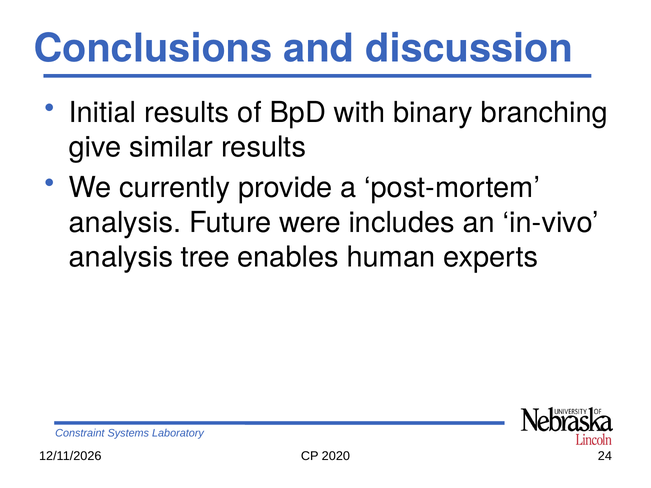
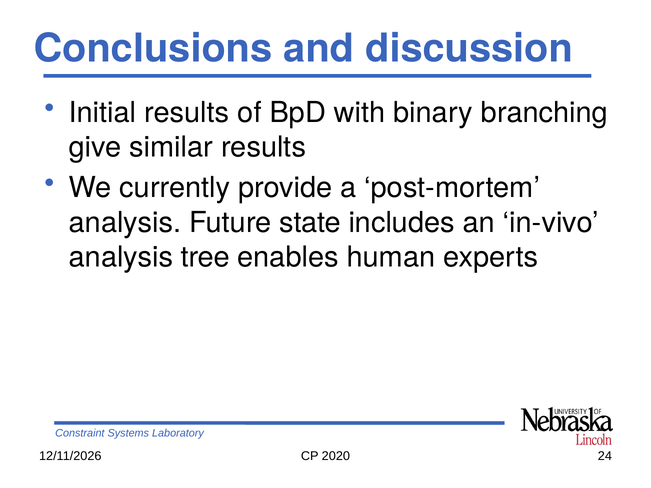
were: were -> state
